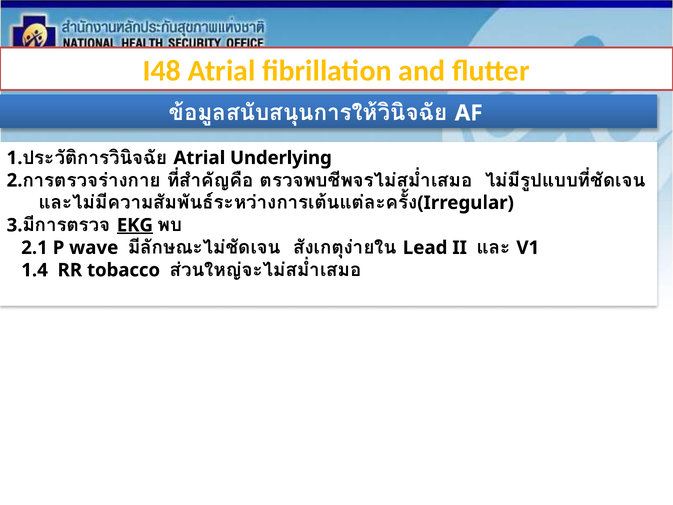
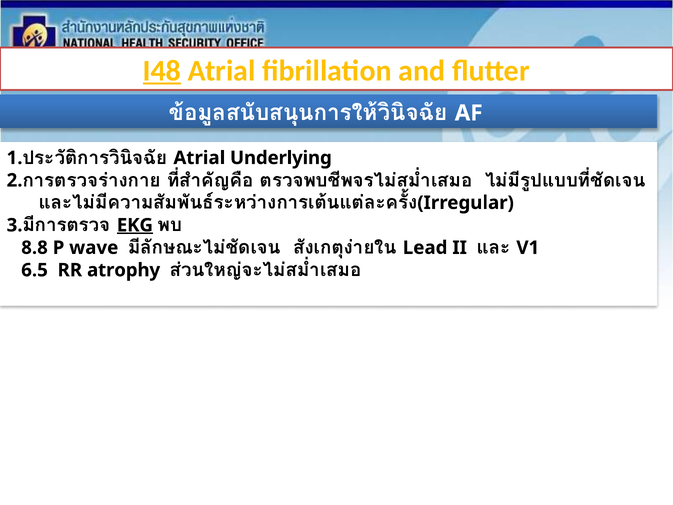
I48 underline: none -> present
2.1: 2.1 -> 8.8
1.4: 1.4 -> 6.5
tobacco: tobacco -> atrophy
